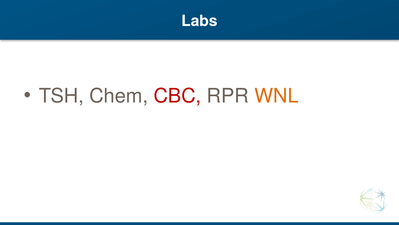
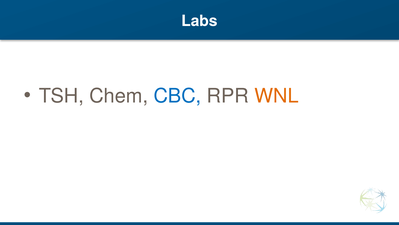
CBC colour: red -> blue
